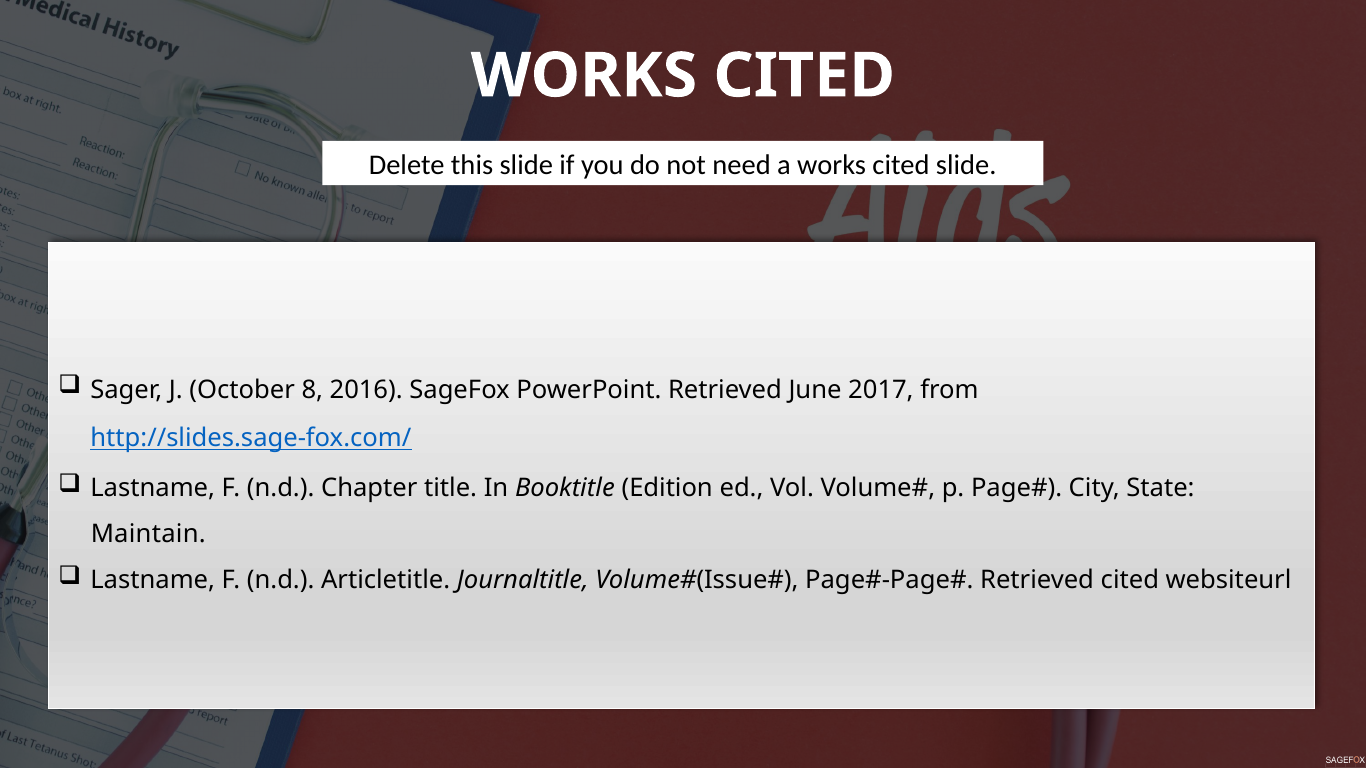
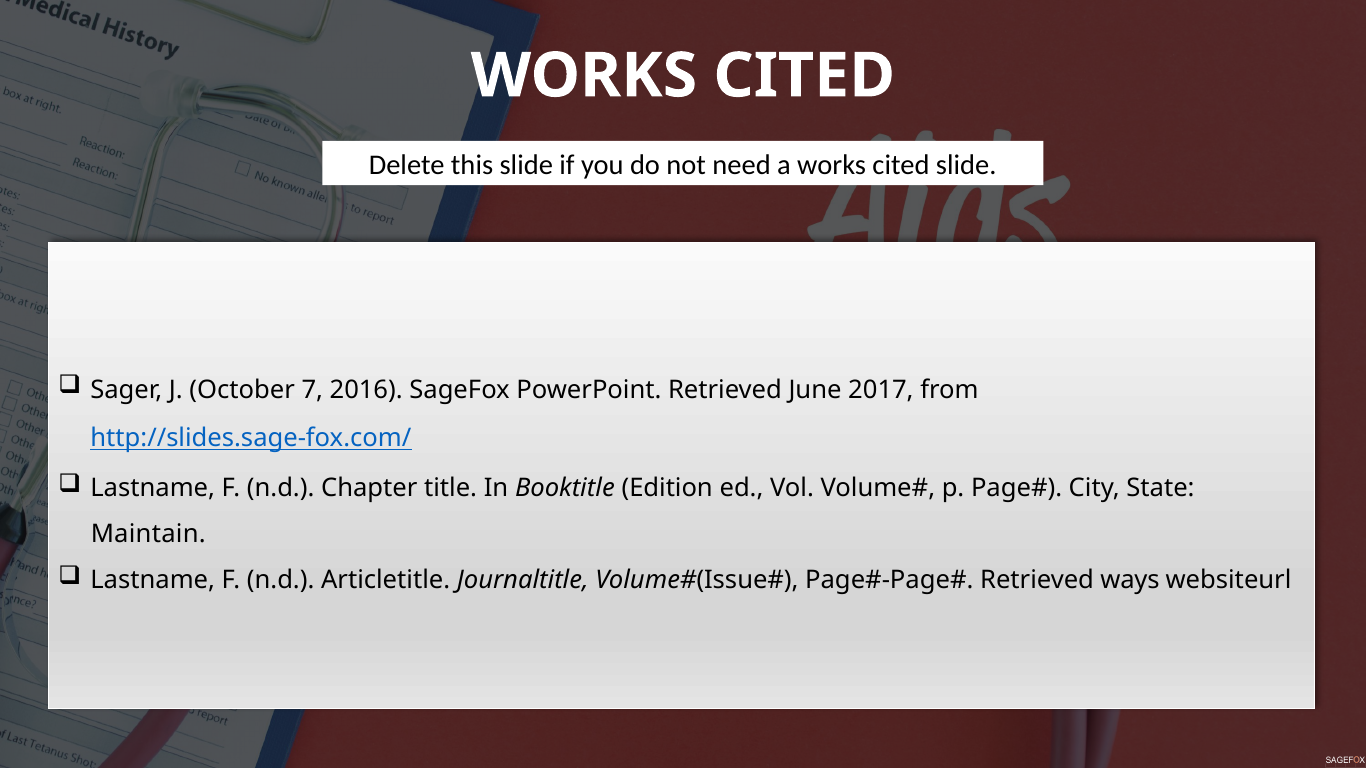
8: 8 -> 7
Retrieved cited: cited -> ways
